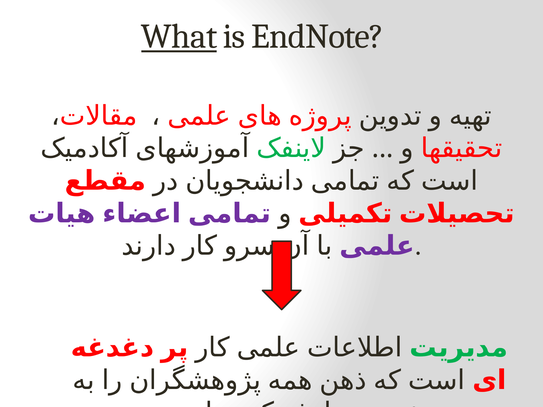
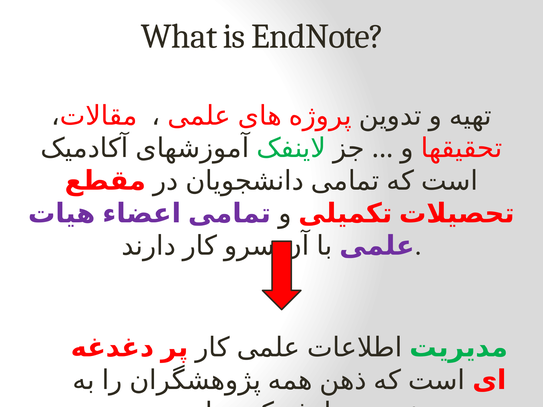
What underline: present -> none
